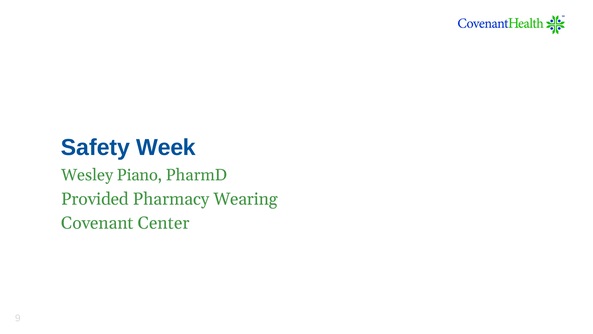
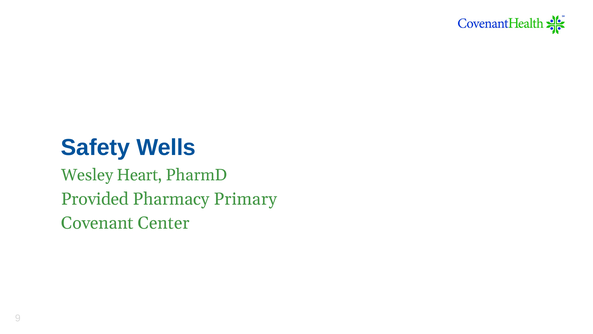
Week: Week -> Wells
Piano: Piano -> Heart
Wearing: Wearing -> Primary
